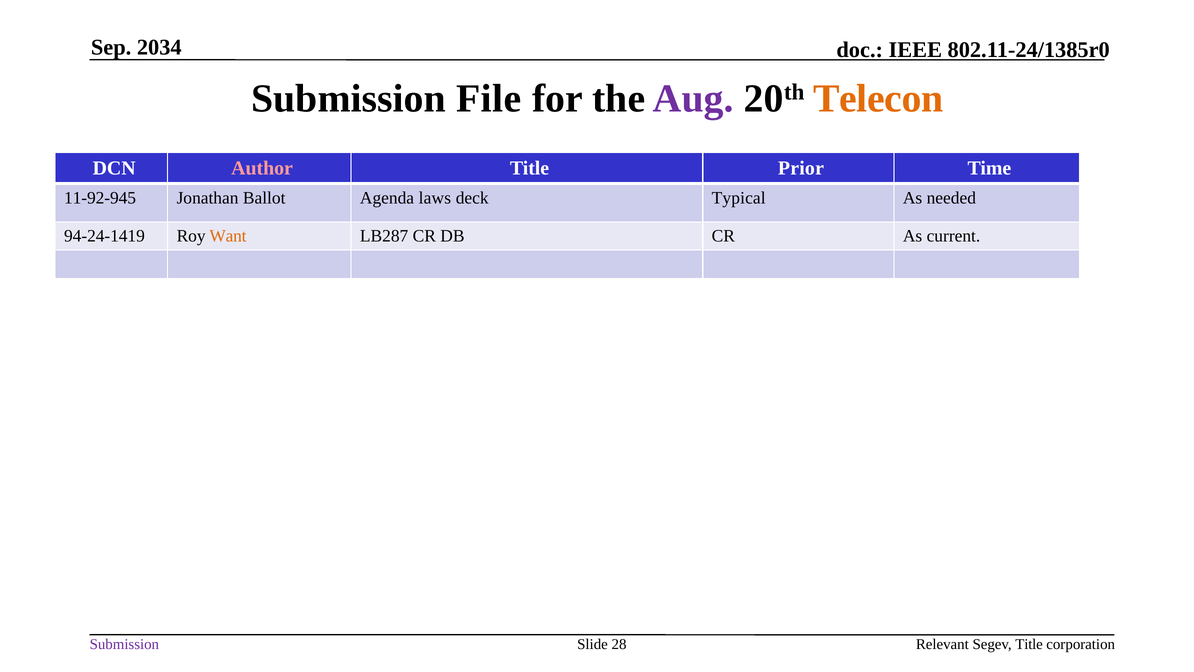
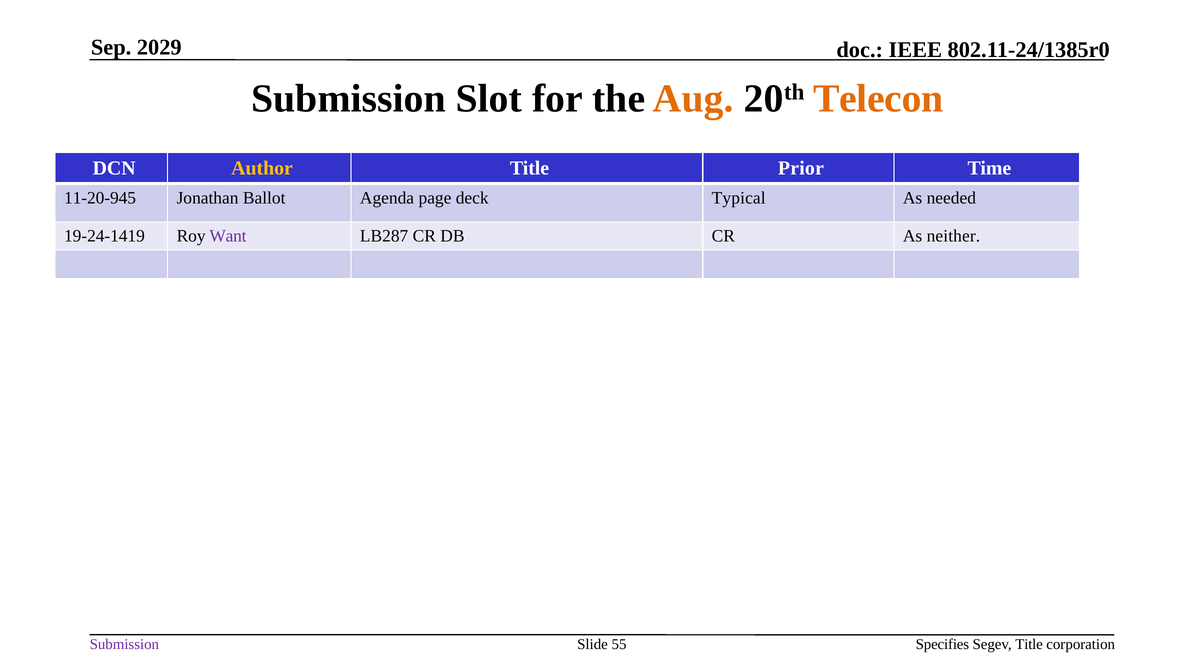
2034: 2034 -> 2029
File: File -> Slot
Aug colour: purple -> orange
Author colour: pink -> yellow
11-92-945: 11-92-945 -> 11-20-945
laws: laws -> page
94-24-1419: 94-24-1419 -> 19-24-1419
Want colour: orange -> purple
current: current -> neither
28: 28 -> 55
Relevant: Relevant -> Specifies
